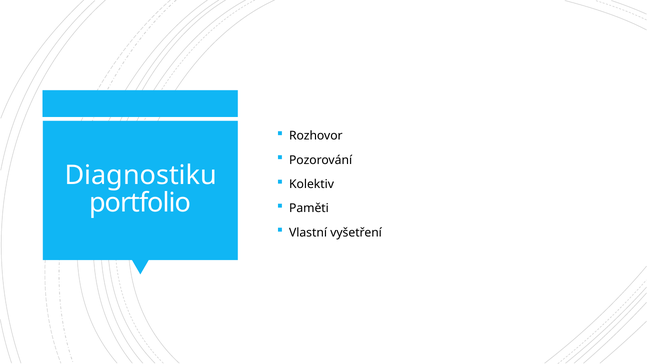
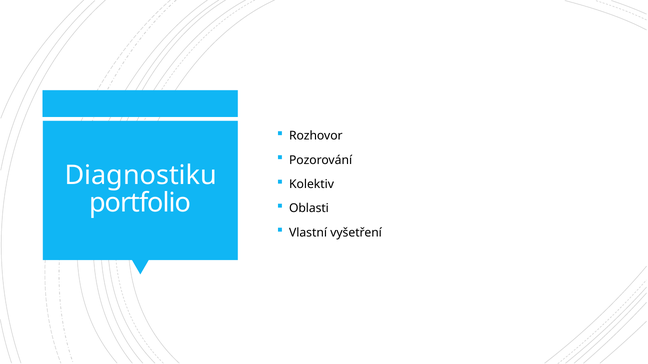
Paměti: Paměti -> Oblasti
